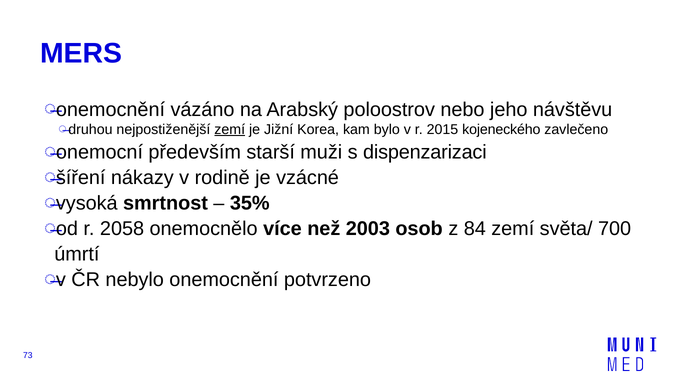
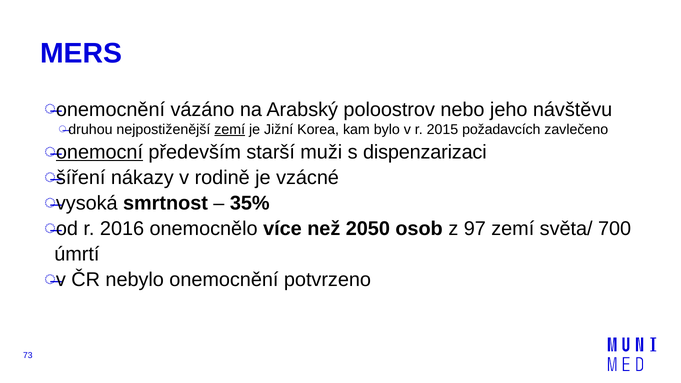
kojeneckého: kojeneckého -> požadavcích
onemocní underline: none -> present
2058: 2058 -> 2016
2003: 2003 -> 2050
84: 84 -> 97
